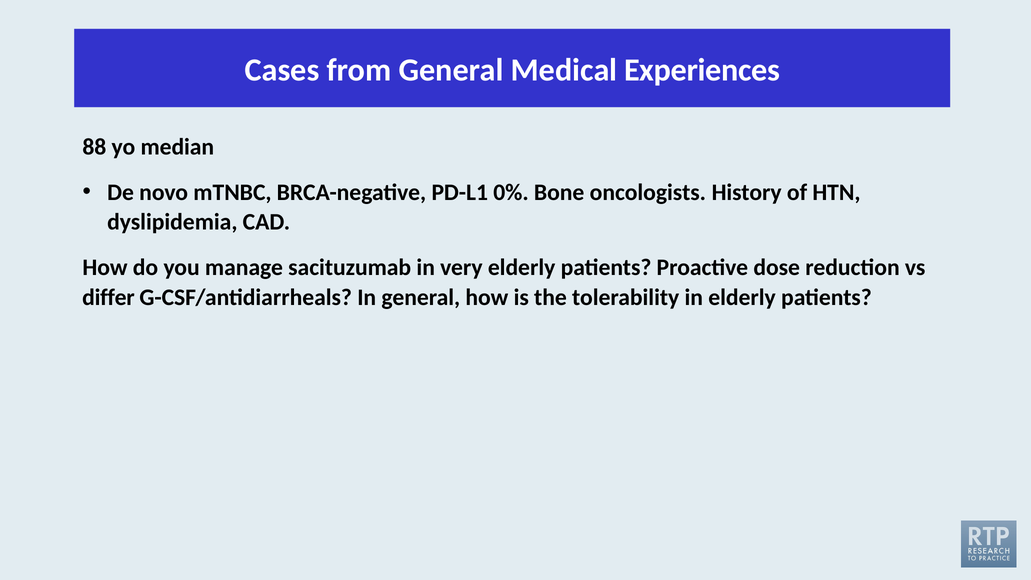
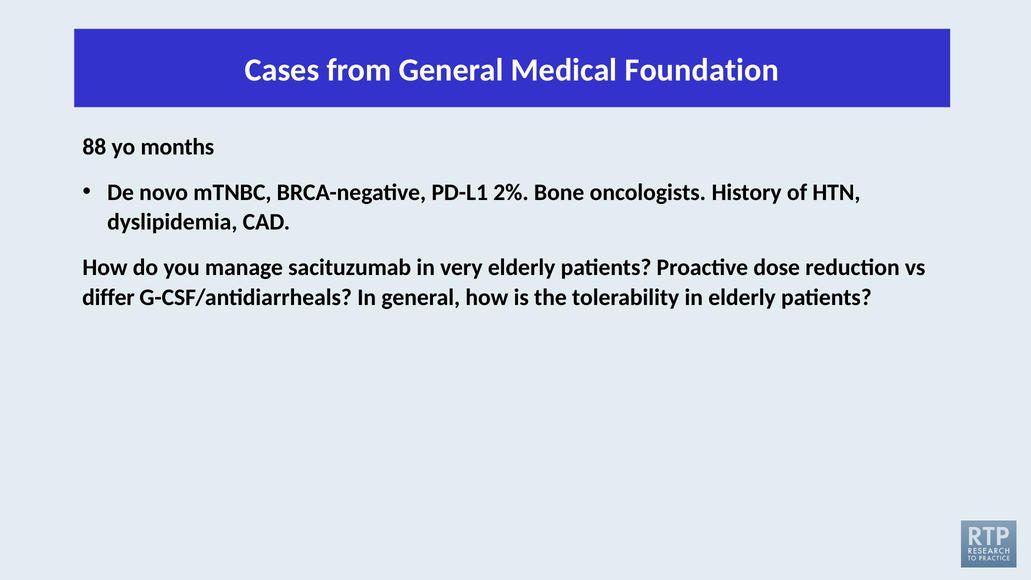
Experiences: Experiences -> Foundation
median: median -> months
0%: 0% -> 2%
